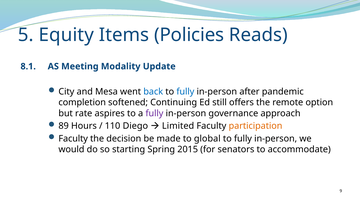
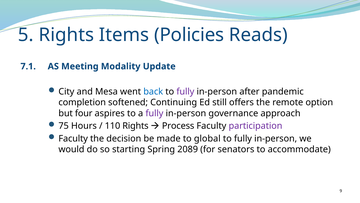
5 Equity: Equity -> Rights
8.1: 8.1 -> 7.1
fully at (185, 91) colour: blue -> purple
rate: rate -> four
89: 89 -> 75
110 Diego: Diego -> Rights
Limited: Limited -> Process
participation colour: orange -> purple
2015: 2015 -> 2089
